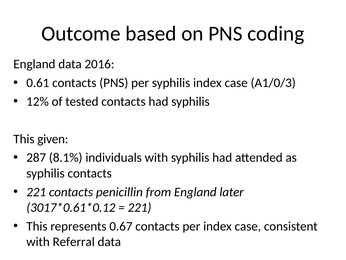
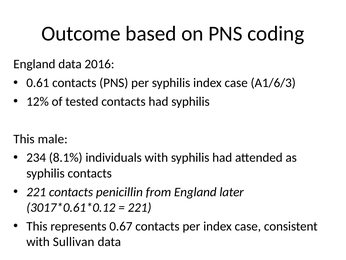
A1/0/3: A1/0/3 -> A1/6/3
given: given -> male
287: 287 -> 234
Referral: Referral -> Sullivan
